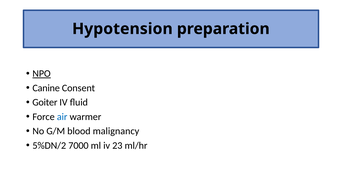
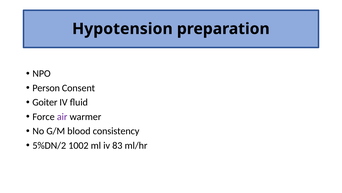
NPO underline: present -> none
Canine: Canine -> Person
air colour: blue -> purple
malignancy: malignancy -> consistency
7000: 7000 -> 1002
23: 23 -> 83
